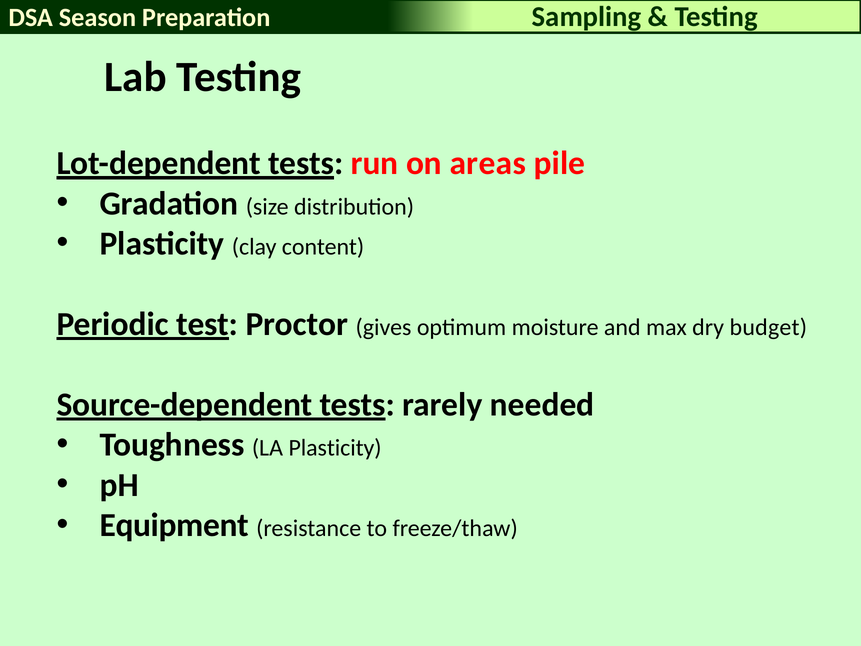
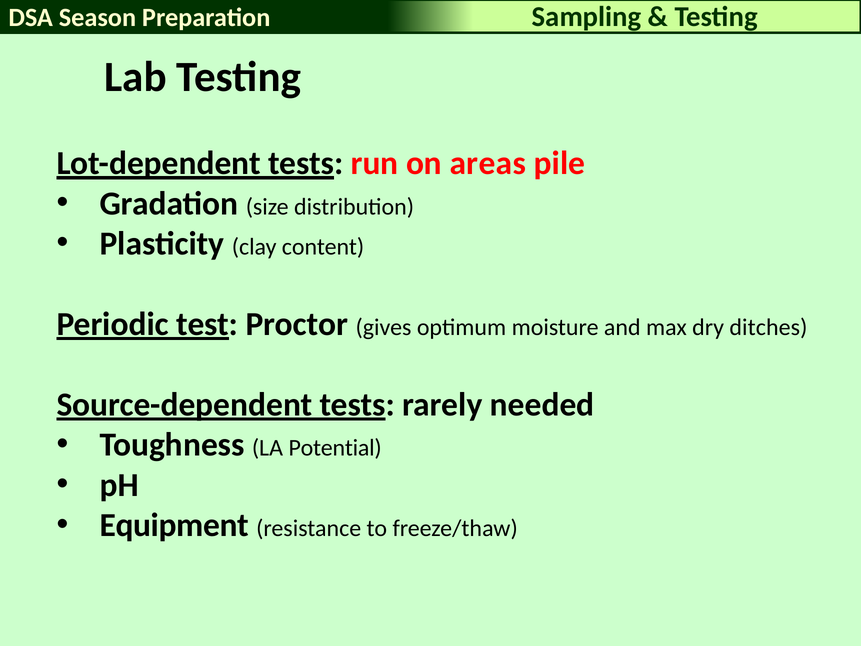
budget: budget -> ditches
LA Plasticity: Plasticity -> Potential
